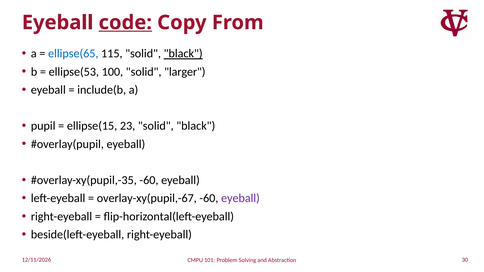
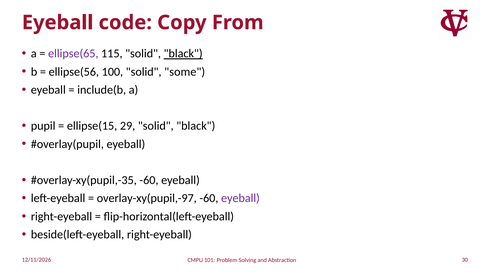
code underline: present -> none
ellipse(65 colour: blue -> purple
ellipse(53: ellipse(53 -> ellipse(56
larger: larger -> some
23: 23 -> 29
overlay-xy(pupil,-67: overlay-xy(pupil,-67 -> overlay-xy(pupil,-97
